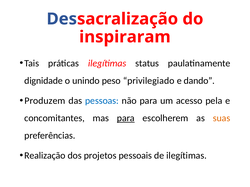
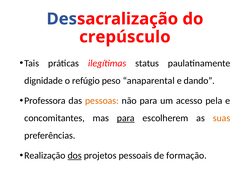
inspiraram: inspiraram -> crepúsculo
unindo: unindo -> refúgio
privilegiado: privilegiado -> anaparental
Produzem: Produzem -> Professora
pessoas colour: blue -> orange
dos underline: none -> present
de ilegítimas: ilegítimas -> formação
